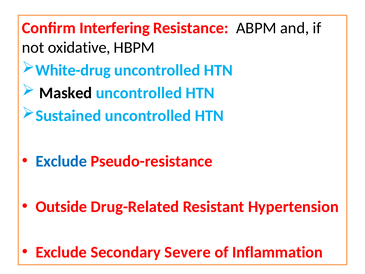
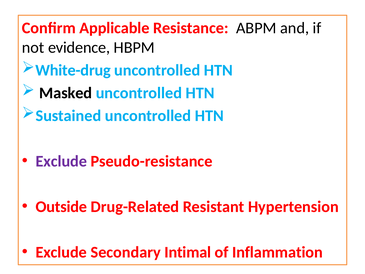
Interfering: Interfering -> Applicable
oxidative: oxidative -> evidence
Exclude at (61, 161) colour: blue -> purple
Severe: Severe -> Intimal
